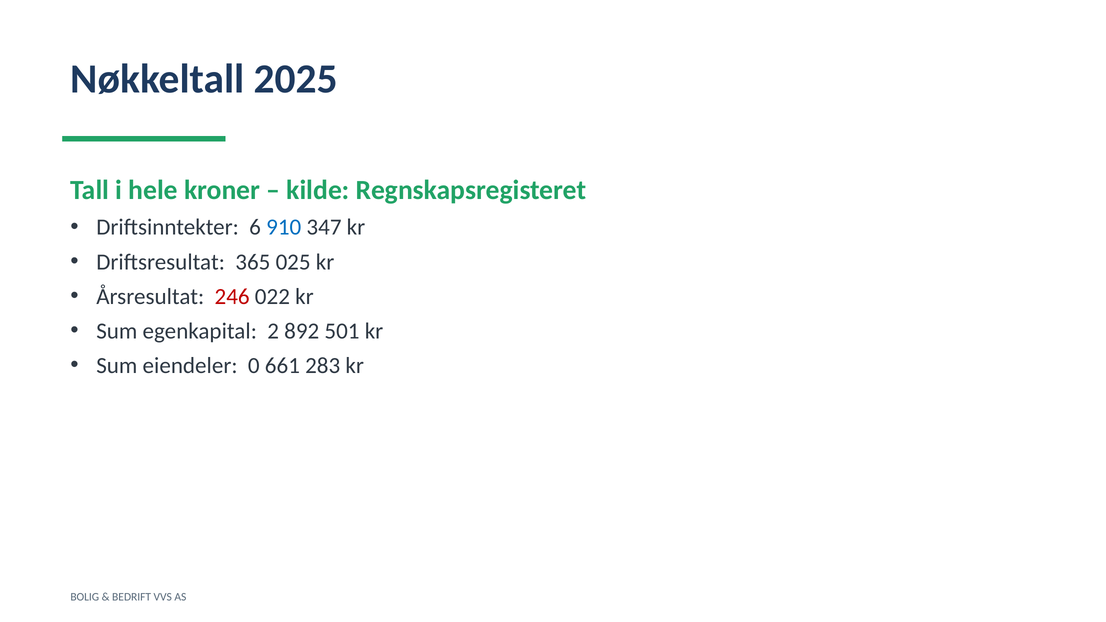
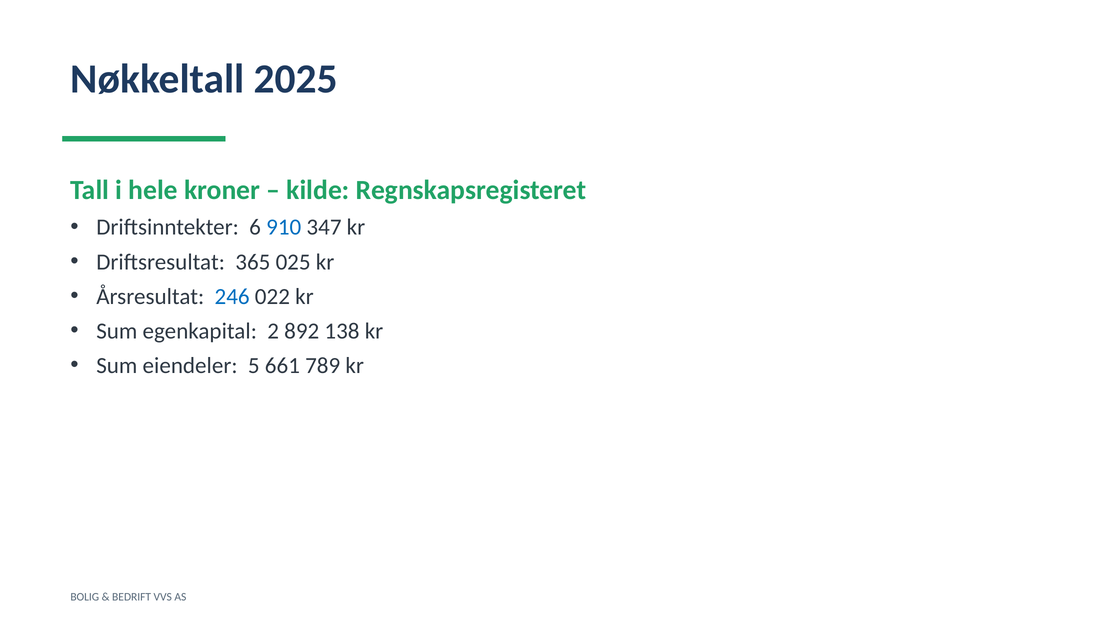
246 colour: red -> blue
501: 501 -> 138
0: 0 -> 5
283: 283 -> 789
